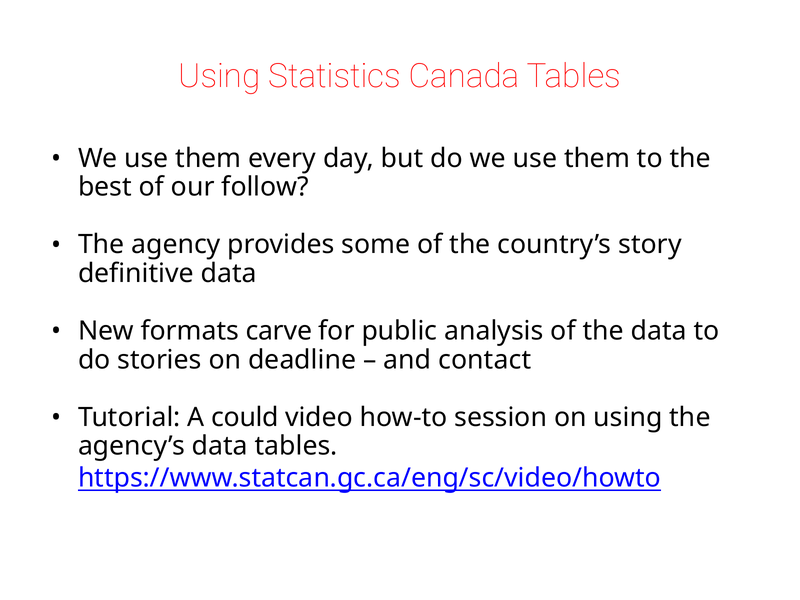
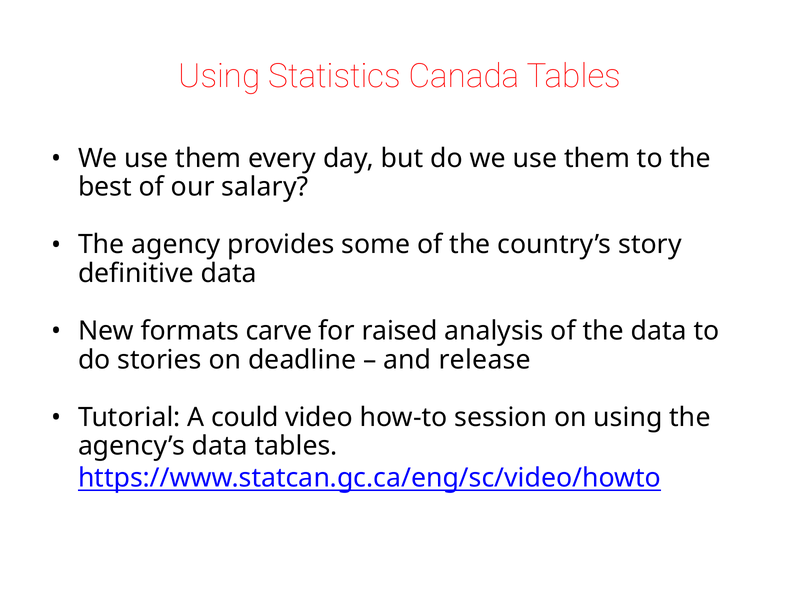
follow: follow -> salary
public: public -> raised
contact: contact -> release
